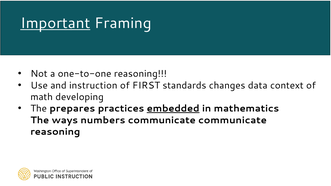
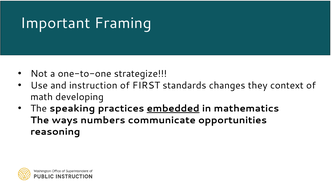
Important underline: present -> none
one-to-one reasoning: reasoning -> strategize
data: data -> they
prepares: prepares -> speaking
communicate communicate: communicate -> opportunities
